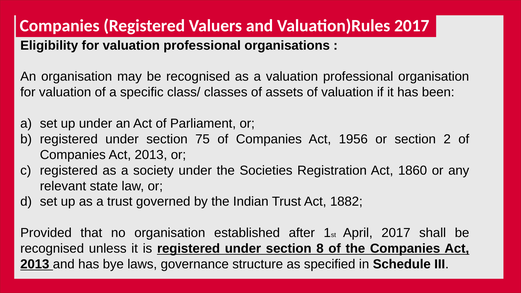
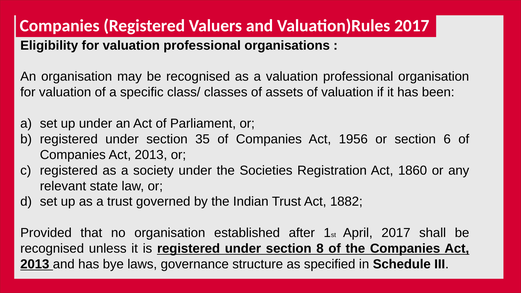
75: 75 -> 35
2: 2 -> 6
